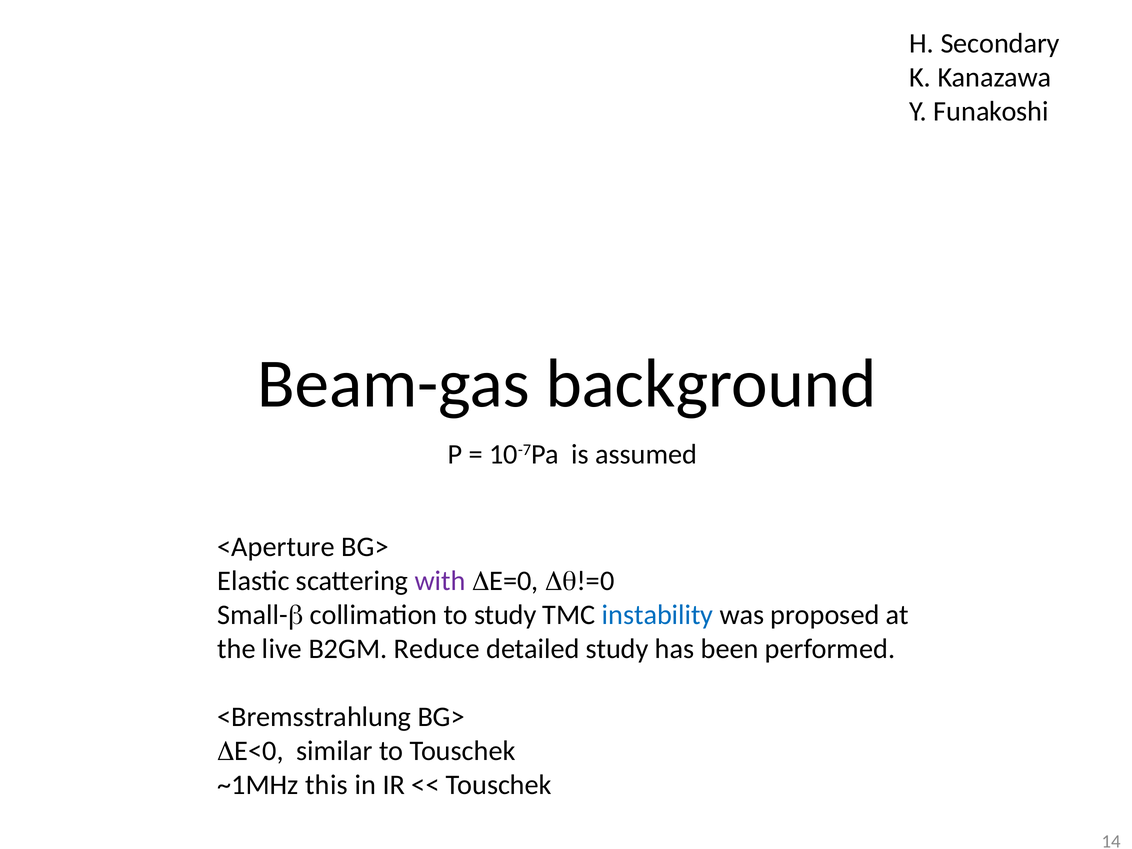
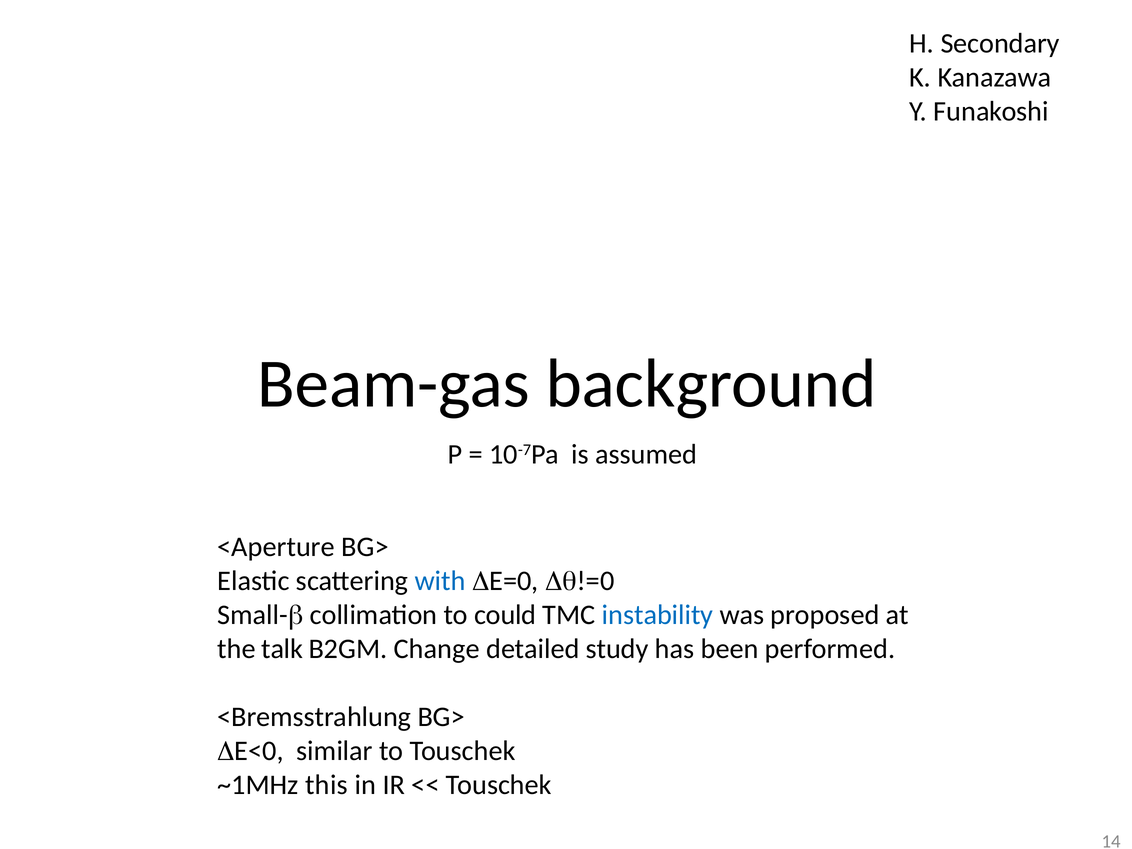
with colour: purple -> blue
to study: study -> could
live: live -> talk
Reduce: Reduce -> Change
